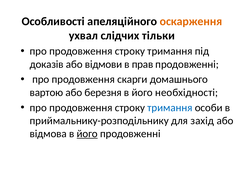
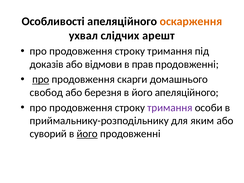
тільки: тільки -> арешт
про at (41, 79) underline: none -> present
вартою: вартою -> свобод
його необхідності: необхідності -> апеляційного
тримання at (170, 108) colour: blue -> purple
захід: захід -> яким
відмова: відмова -> суворий
